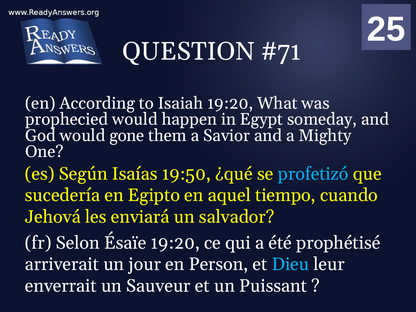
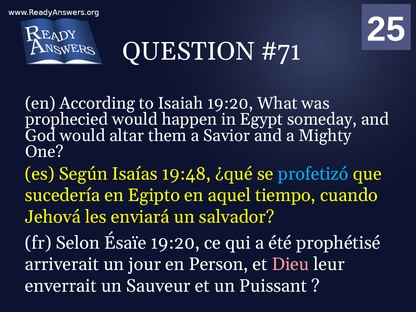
gone: gone -> altar
19:50: 19:50 -> 19:48
Dieu colour: light blue -> pink
